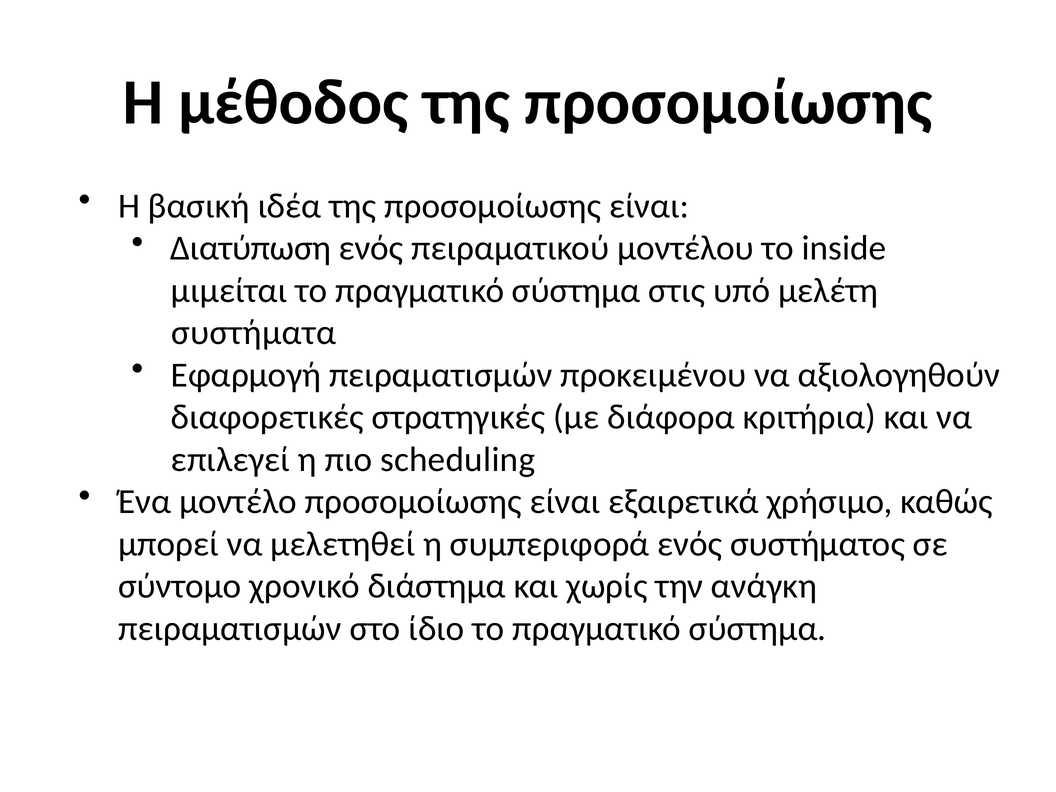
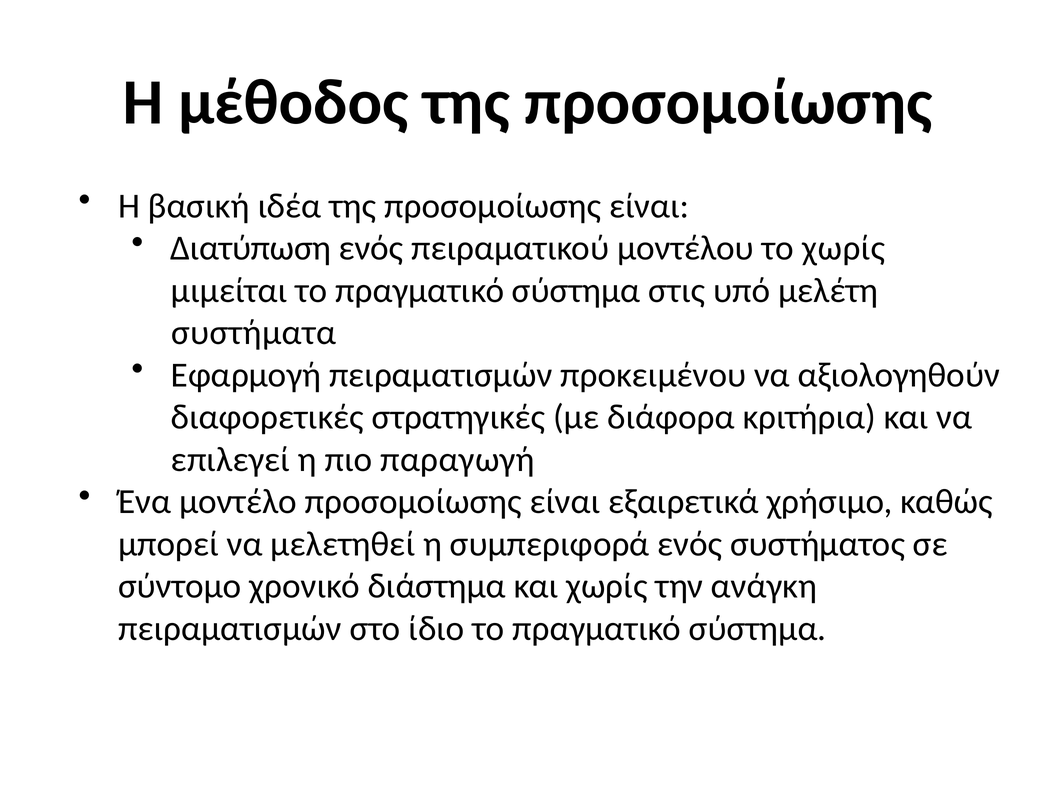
το inside: inside -> χωρίς
scheduling: scheduling -> παραγωγή
